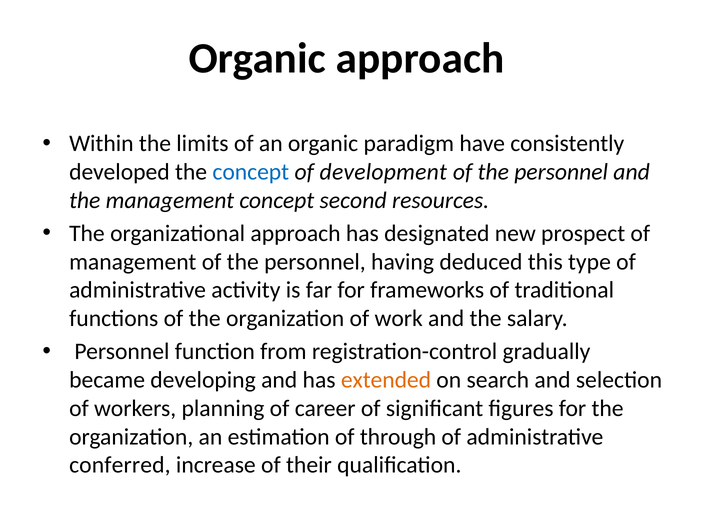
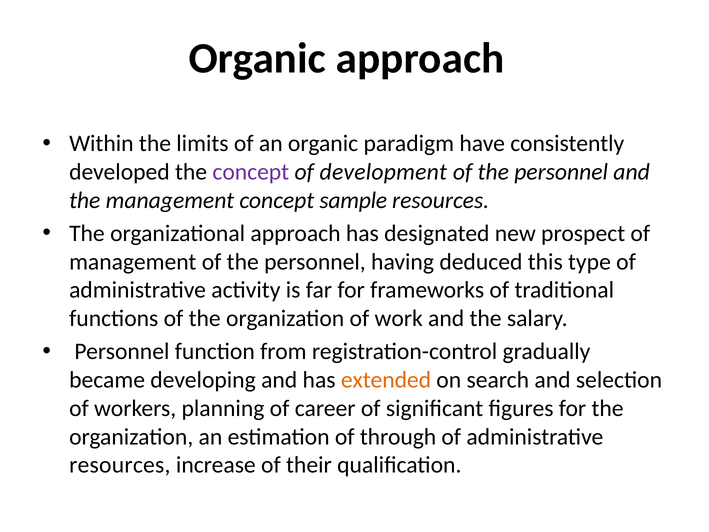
concept at (251, 172) colour: blue -> purple
second: second -> sample
conferred at (120, 465): conferred -> resources
